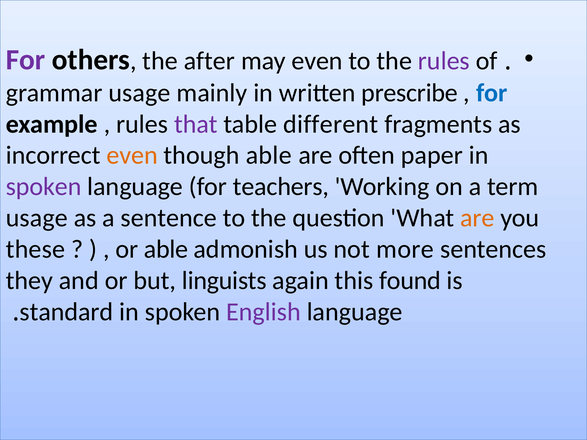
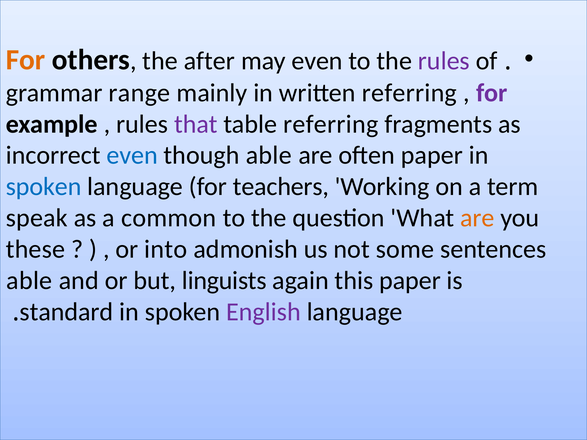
For at (26, 60) colour: purple -> orange
grammar usage: usage -> range
written prescribe: prescribe -> referring
for at (492, 93) colour: blue -> purple
table different: different -> referring
even at (132, 155) colour: orange -> blue
spoken at (44, 187) colour: purple -> blue
usage at (37, 218): usage -> speak
sentence: sentence -> common
or able: able -> into
more: more -> some
they at (29, 281): they -> able
this found: found -> paper
